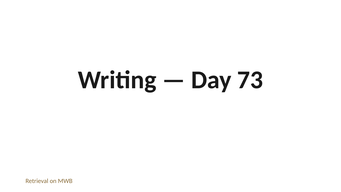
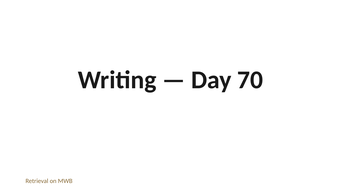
73: 73 -> 70
